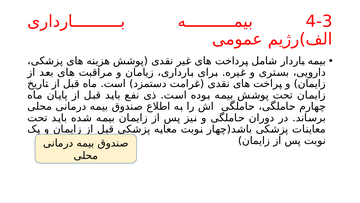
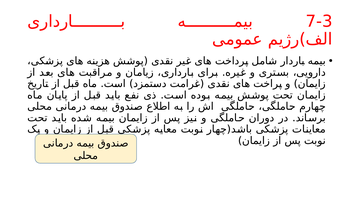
4-3: 4-3 -> 7-3
